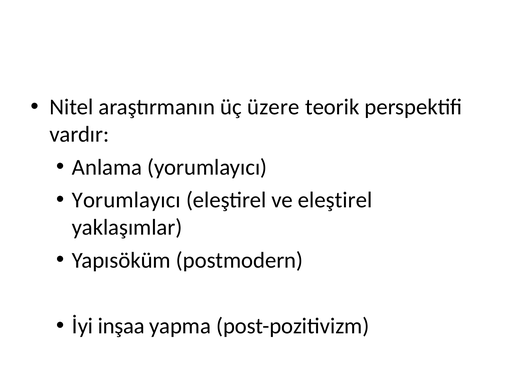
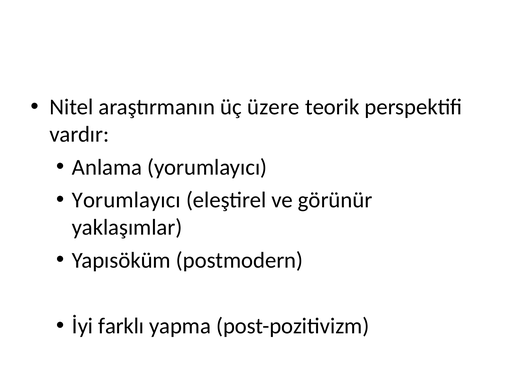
ve eleştirel: eleştirel -> görünür
inşaa: inşaa -> farklı
